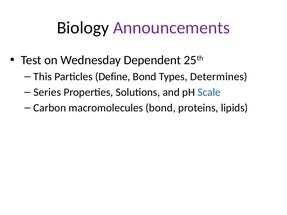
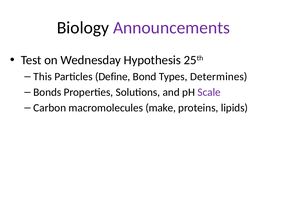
Dependent: Dependent -> Hypothesis
Series: Series -> Bonds
Scale colour: blue -> purple
macromolecules bond: bond -> make
